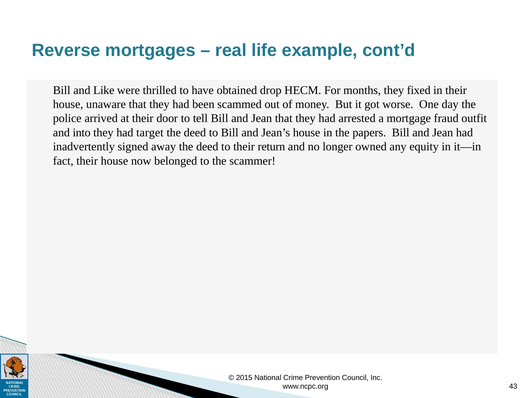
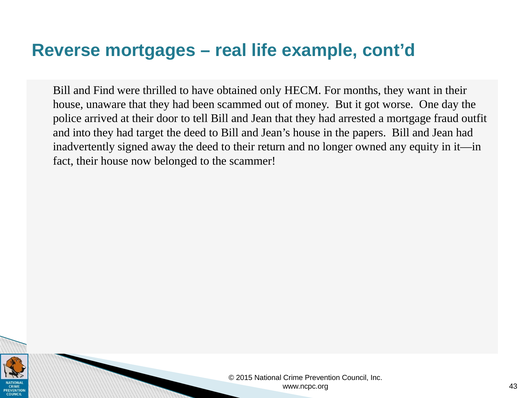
Like: Like -> Find
drop: drop -> only
fixed: fixed -> want
